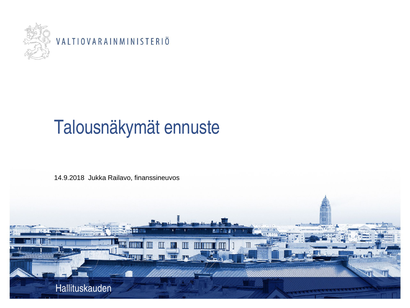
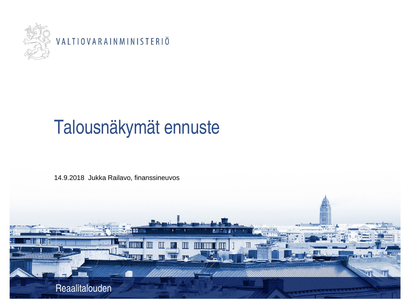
Hallituskauden: Hallituskauden -> Reaalitalouden
